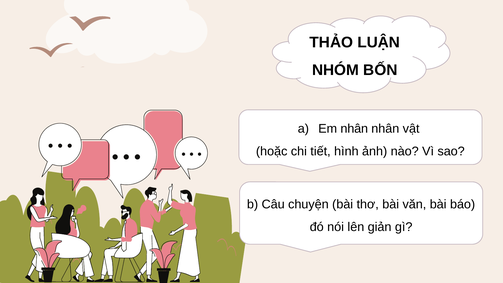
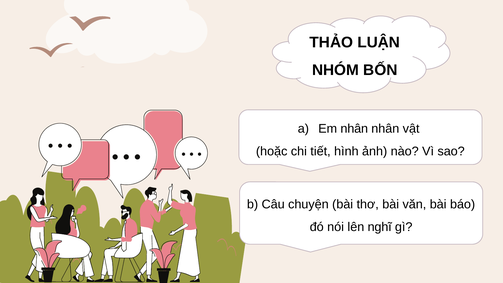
giản: giản -> nghĩ
